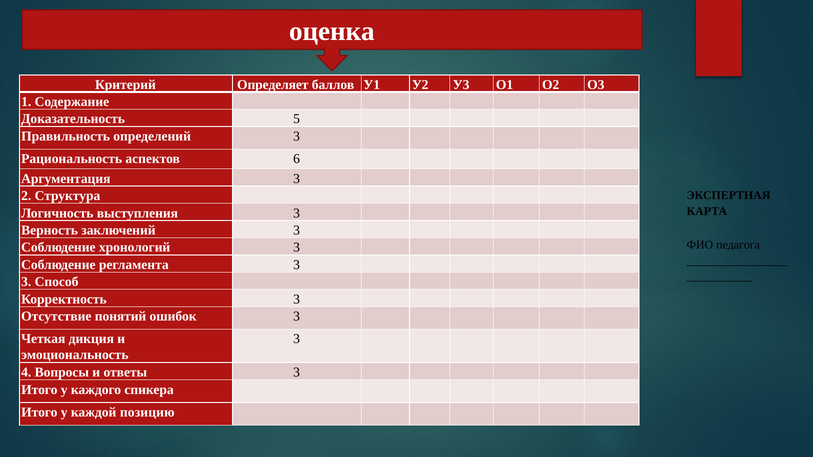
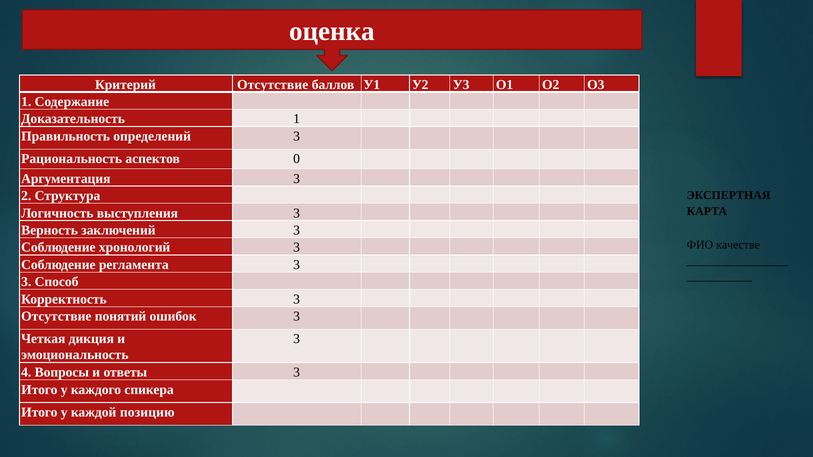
Критерий Определяет: Определяет -> Отсутствие
Доказательность 5: 5 -> 1
6: 6 -> 0
педагога: педагога -> качестве
